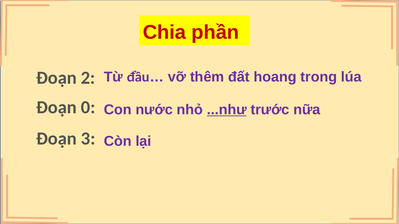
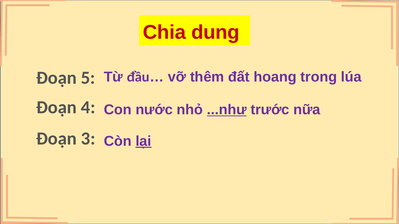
phần: phần -> dung
2: 2 -> 5
0: 0 -> 4
lại underline: none -> present
